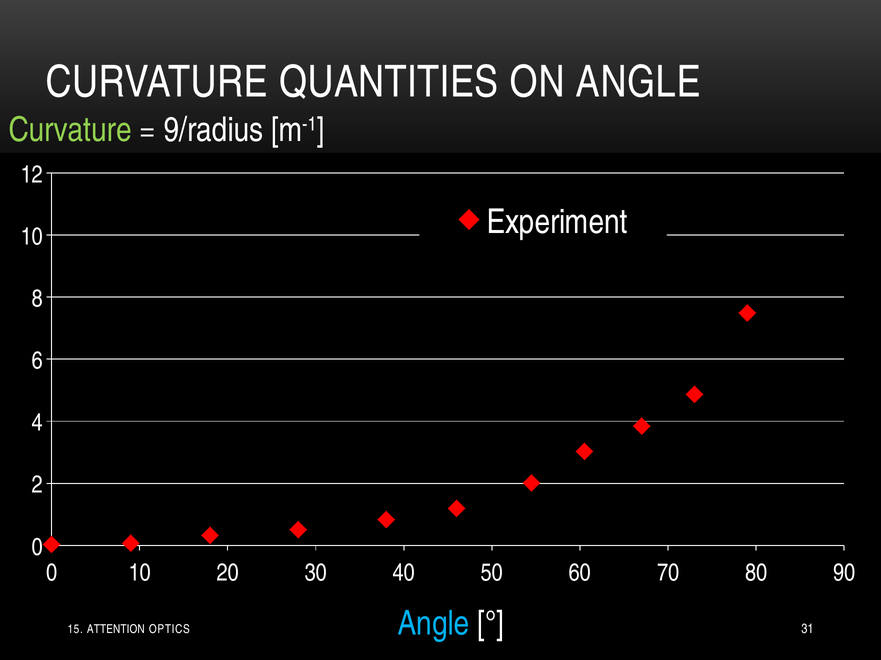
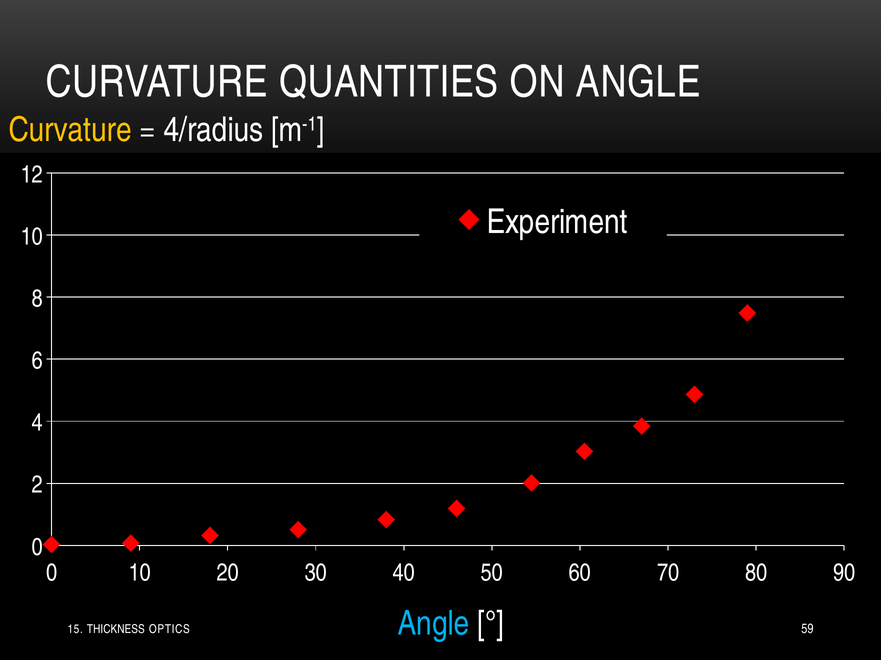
Curvature at (70, 130) colour: light green -> yellow
9/radius: 9/radius -> 4/radius
ATTENTION: ATTENTION -> THICKNESS
31: 31 -> 59
